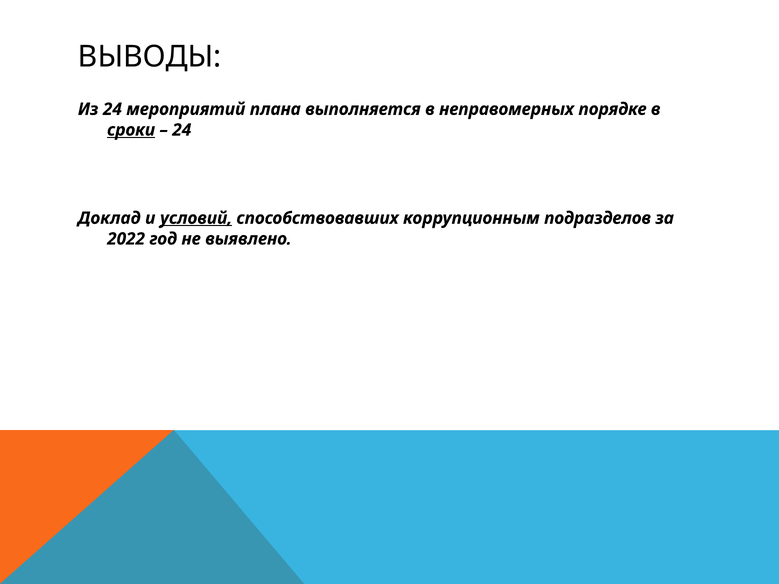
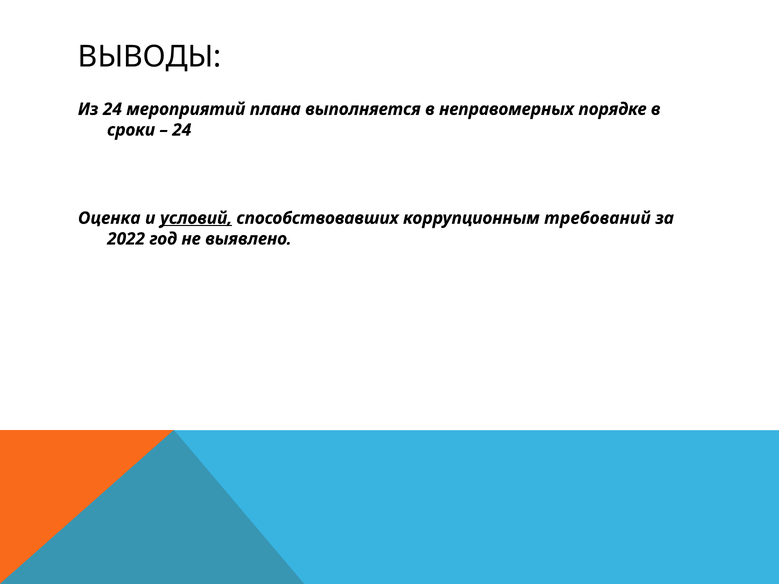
сроки underline: present -> none
Доклад: Доклад -> Оценка
подразделов: подразделов -> требований
